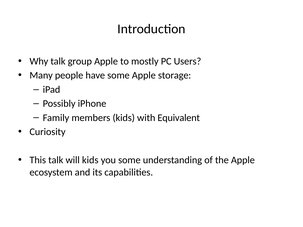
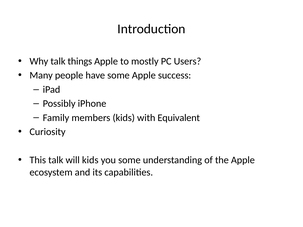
group: group -> things
storage: storage -> success
